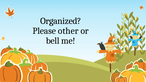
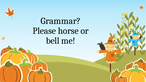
Organized: Organized -> Grammar
other: other -> horse
